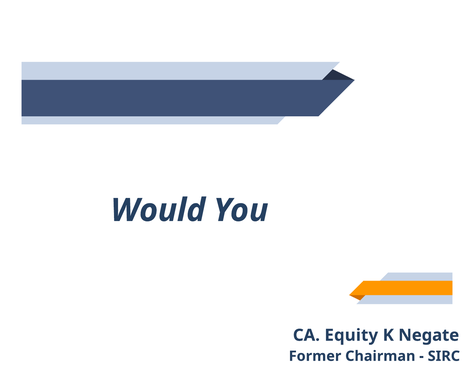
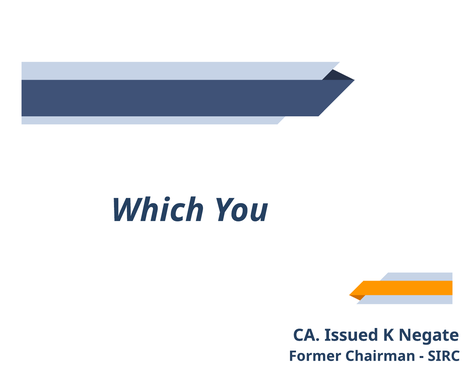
Would: Would -> Which
Equity: Equity -> Issued
